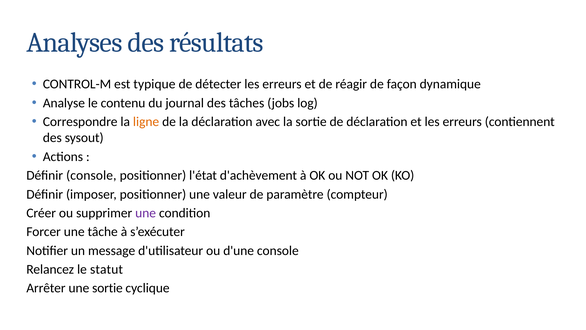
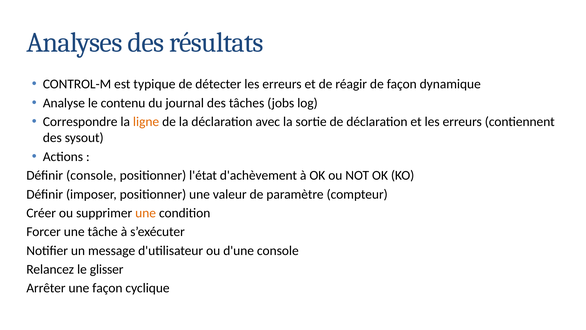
une at (146, 213) colour: purple -> orange
statut: statut -> glisser
une sortie: sortie -> façon
